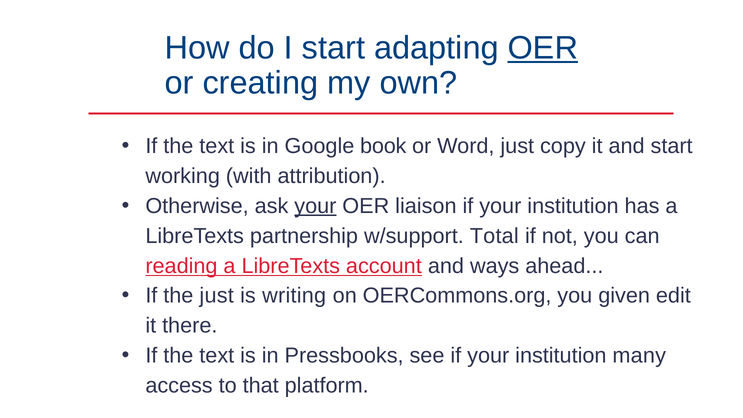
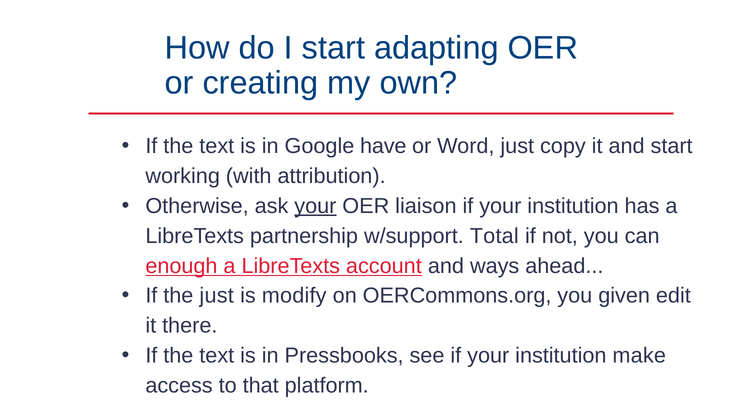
OER at (543, 48) underline: present -> none
book: book -> have
reading: reading -> enough
writing: writing -> modify
many: many -> make
